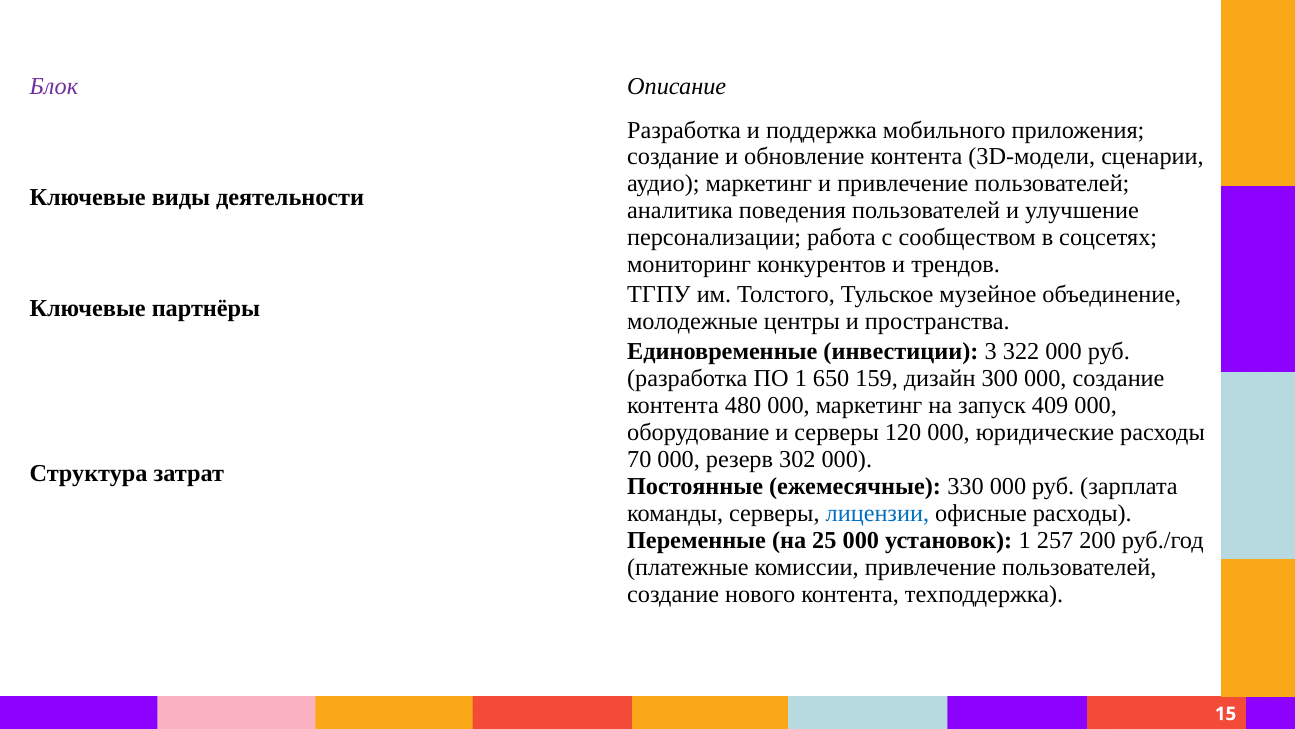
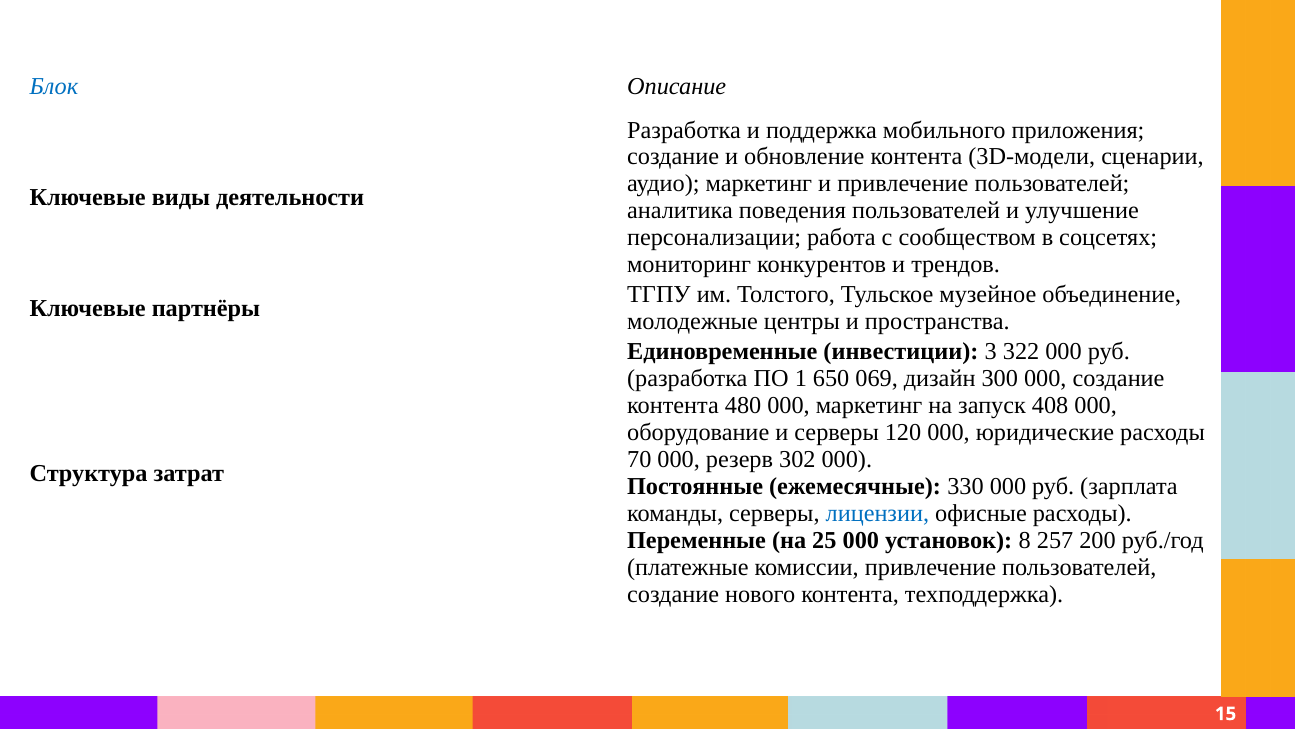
Блок colour: purple -> blue
159: 159 -> 069
409: 409 -> 408
установок 1: 1 -> 8
